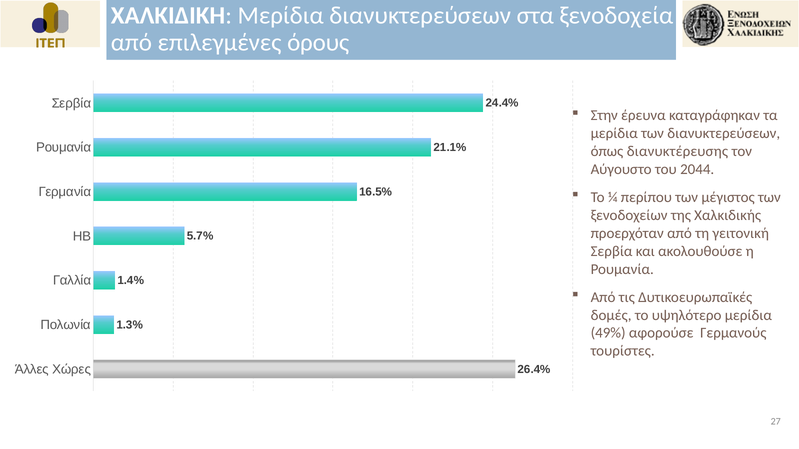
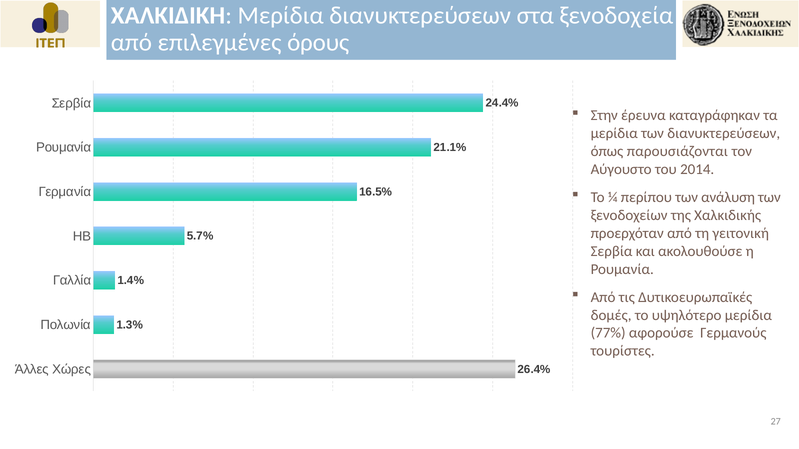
διανυκτέρευσης: διανυκτέρευσης -> παρουσιάζονται
2044: 2044 -> 2014
μέγιστος: μέγιστος -> ανάλυση
49%: 49% -> 77%
